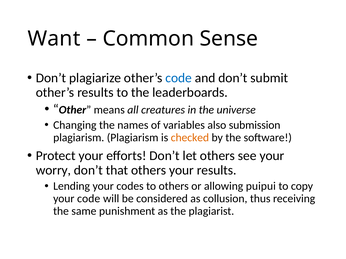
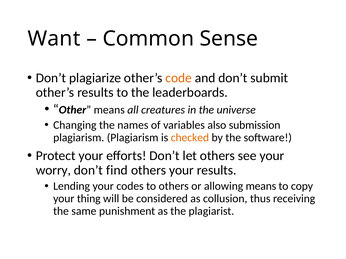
code at (179, 78) colour: blue -> orange
that: that -> find
allowing puipui: puipui -> means
your code: code -> thing
